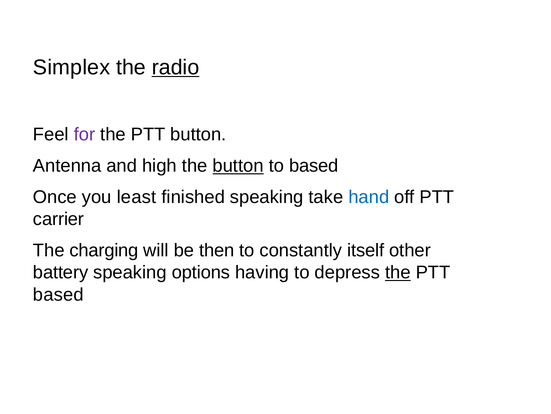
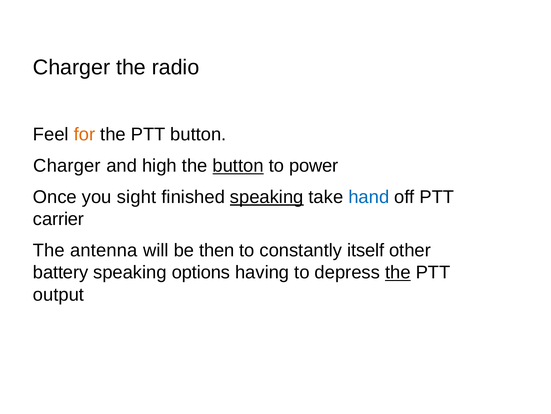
Simplex at (72, 67): Simplex -> Charger
radio underline: present -> none
for colour: purple -> orange
Antenna at (67, 166): Antenna -> Charger
to based: based -> power
least: least -> sight
speaking at (267, 197) underline: none -> present
charging: charging -> antenna
based at (58, 294): based -> output
